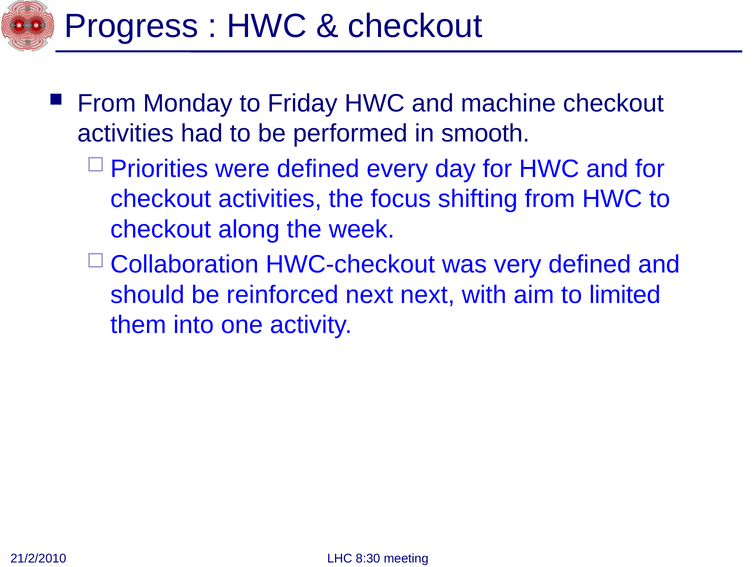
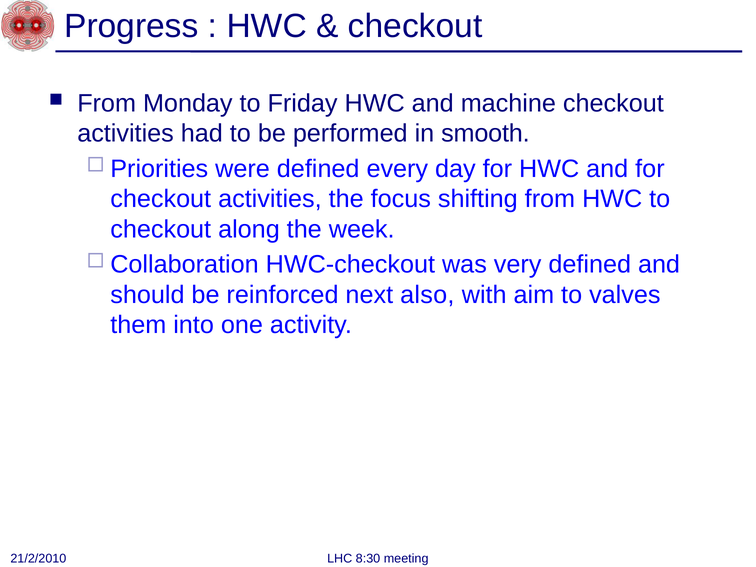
next next: next -> also
limited: limited -> valves
